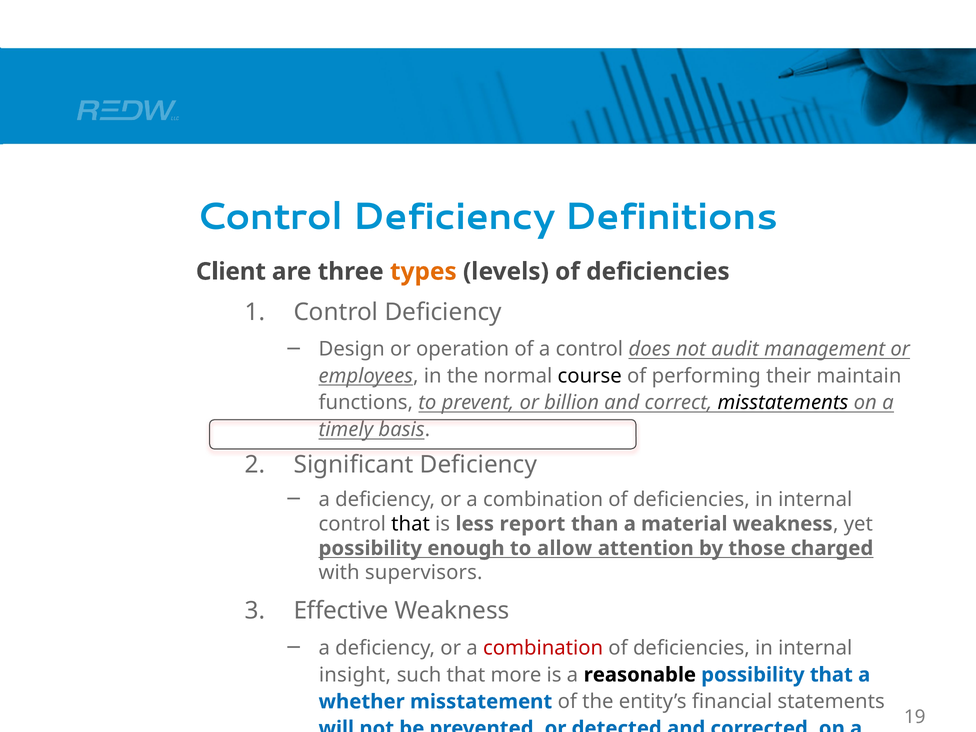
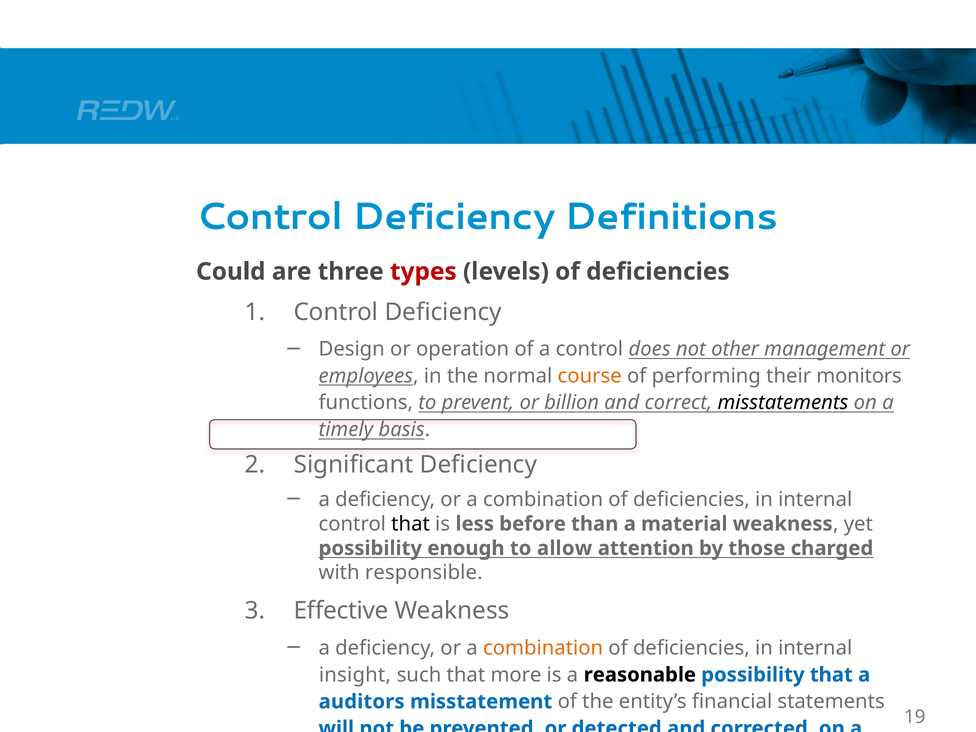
Client: Client -> Could
types colour: orange -> red
audit: audit -> other
course colour: black -> orange
maintain: maintain -> monitors
report: report -> before
supervisors: supervisors -> responsible
combination at (543, 648) colour: red -> orange
whether: whether -> auditors
